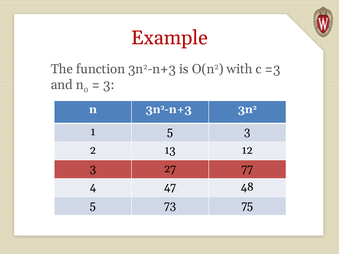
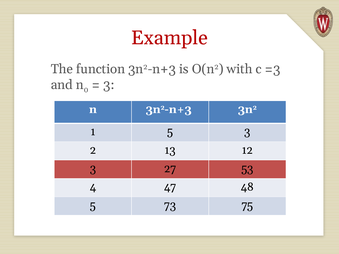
77: 77 -> 53
